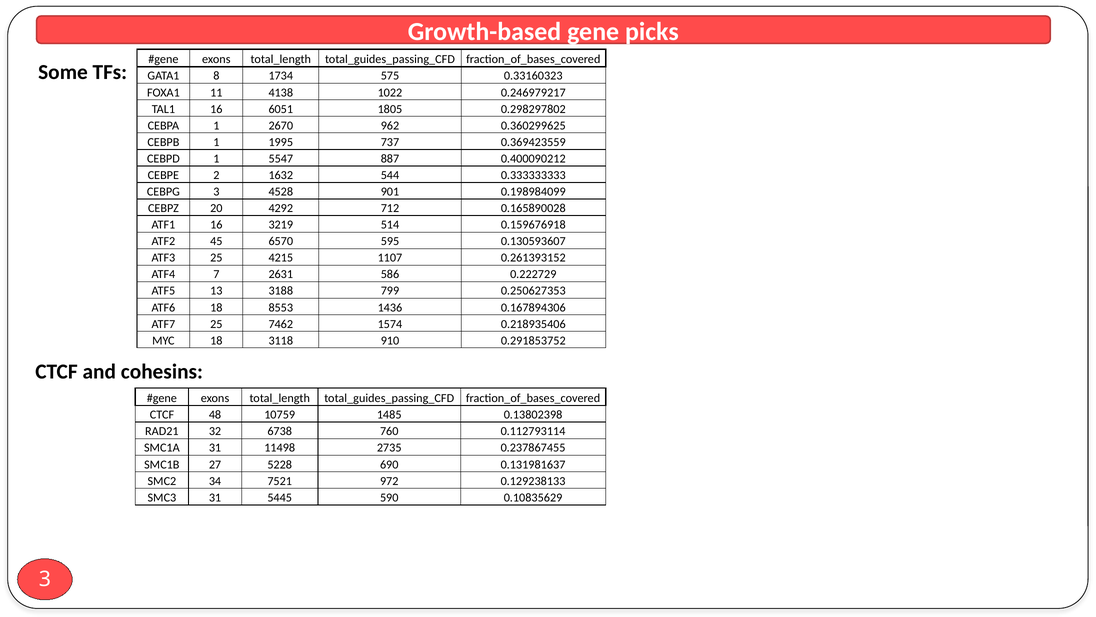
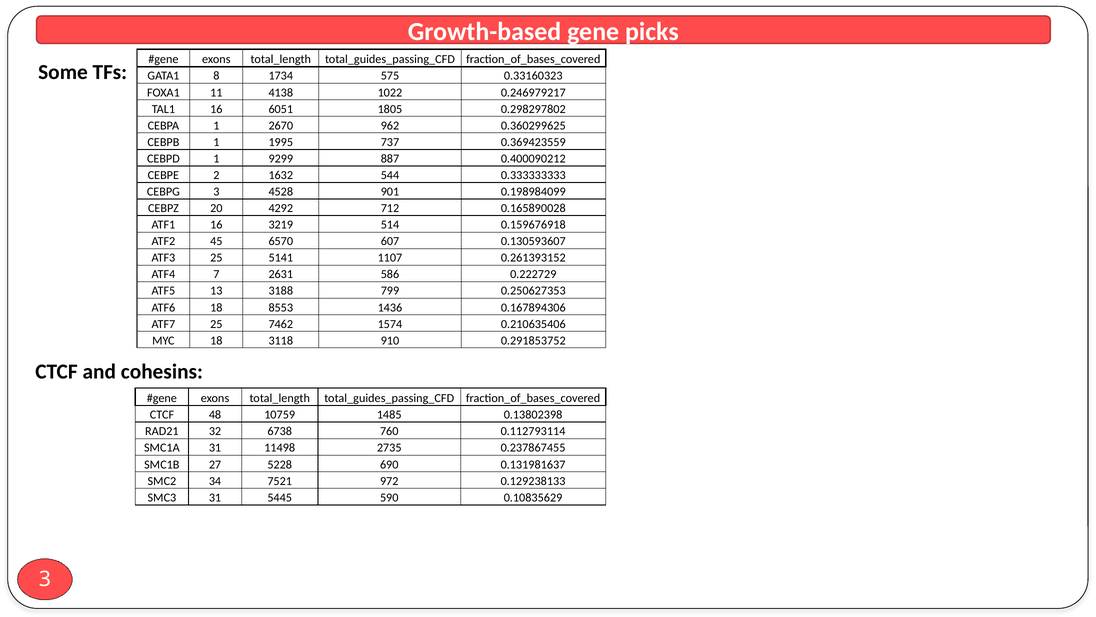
5547: 5547 -> 9299
595: 595 -> 607
4215: 4215 -> 5141
0.218935406: 0.218935406 -> 0.210635406
